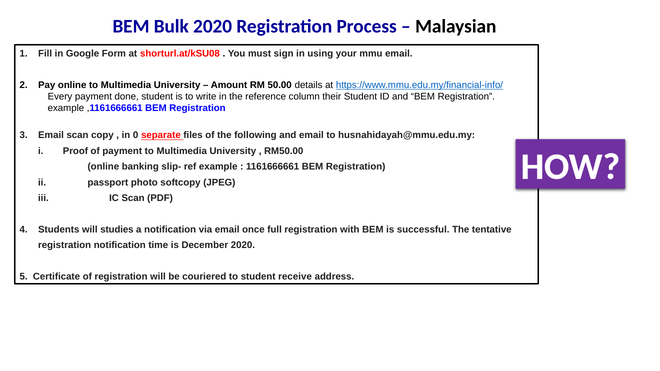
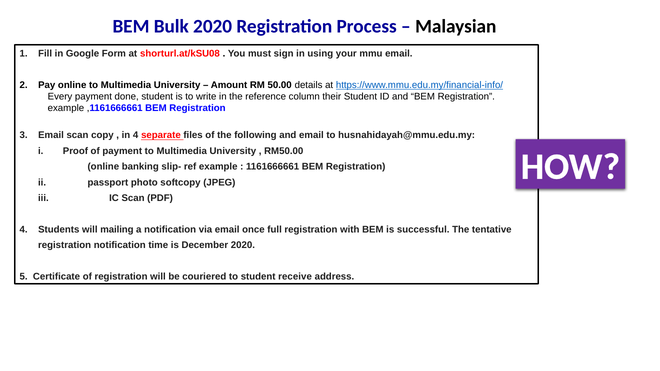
in 0: 0 -> 4
studies: studies -> mailing
